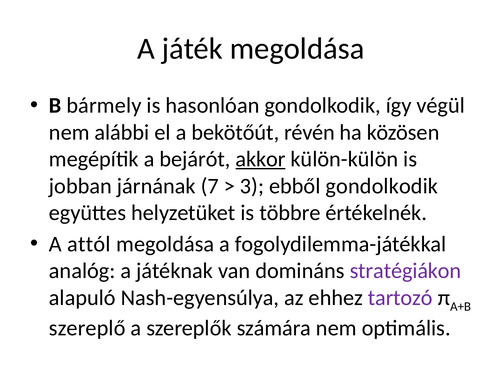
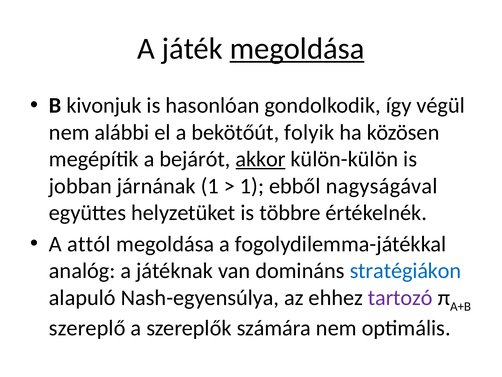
megoldása at (297, 49) underline: none -> present
bármely: bármely -> kivonjuk
révén: révén -> folyik
járnának 7: 7 -> 1
3 at (252, 186): 3 -> 1
ebből gondolkodik: gondolkodik -> nagyságával
stratégiákon colour: purple -> blue
